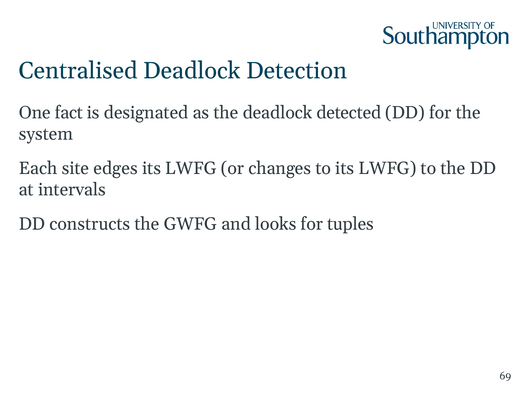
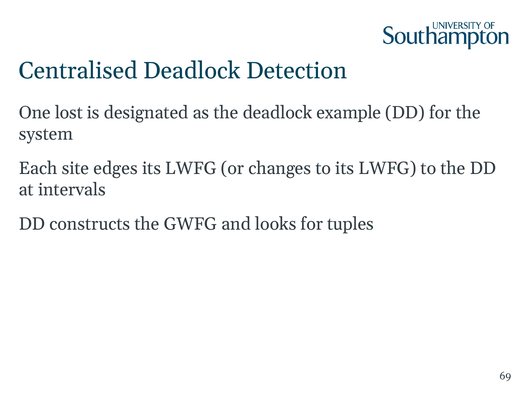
fact: fact -> lost
detected: detected -> example
